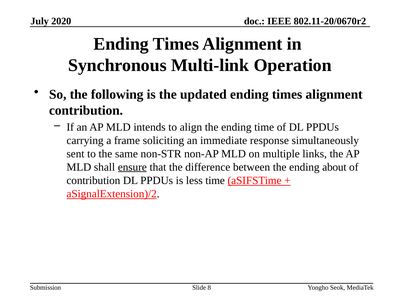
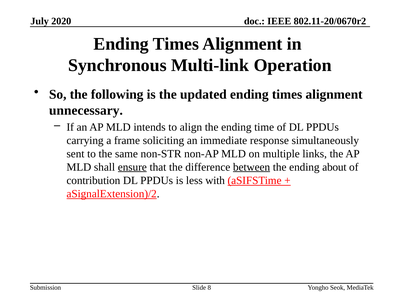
contribution at (86, 110): contribution -> unnecessary
between underline: none -> present
less time: time -> with
